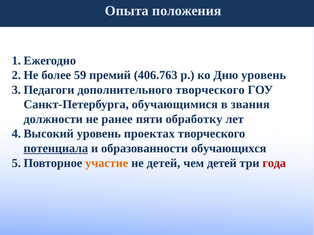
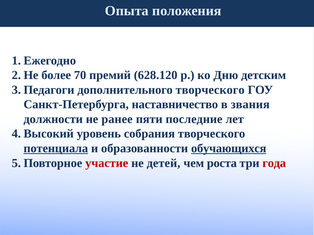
59: 59 -> 70
406.763: 406.763 -> 628.120
Дню уровень: уровень -> детским
обучающимися: обучающимися -> наставничество
обработку: обработку -> последние
проектах: проектах -> собрания
обучающихся underline: none -> present
участие colour: orange -> red
чем детей: детей -> роста
